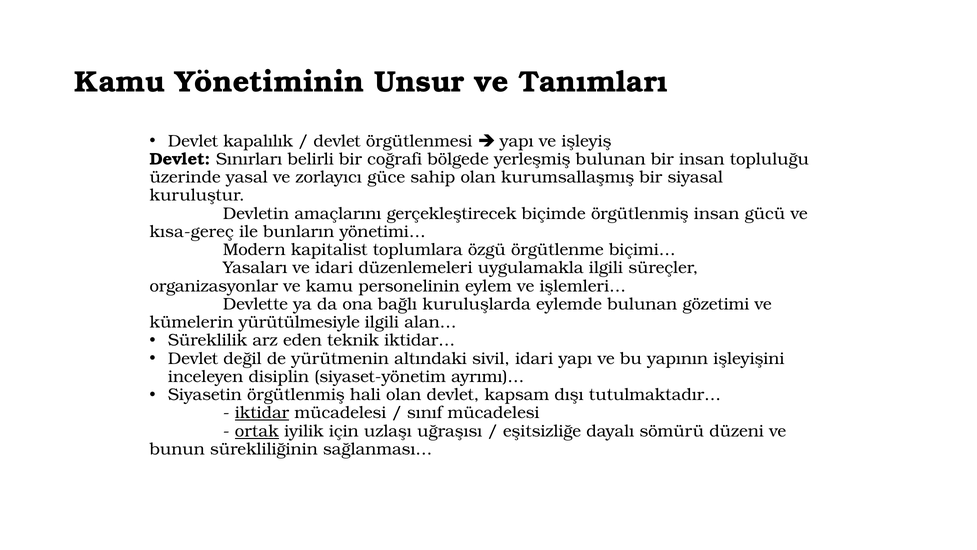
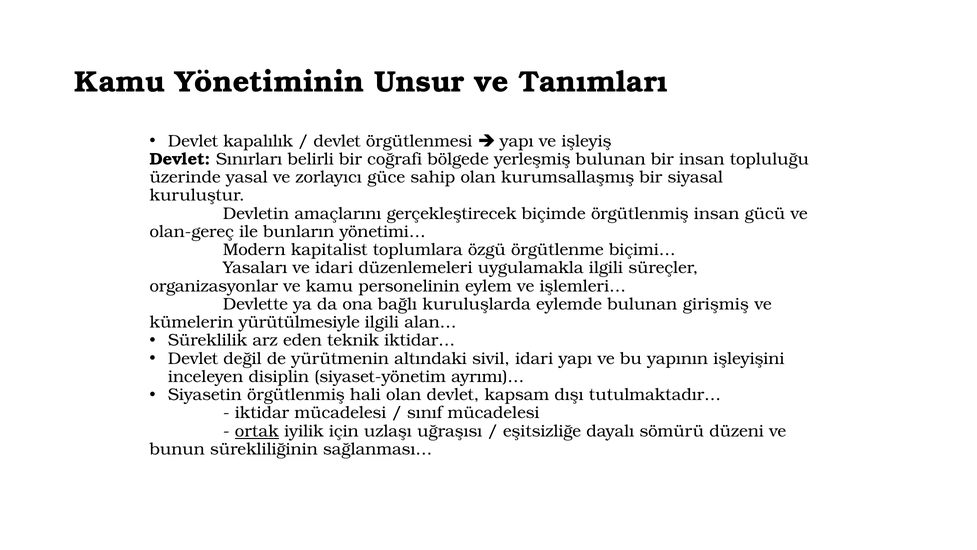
kısa-gereç: kısa-gereç -> olan-gereç
gözetimi: gözetimi -> girişmiş
iktidar underline: present -> none
